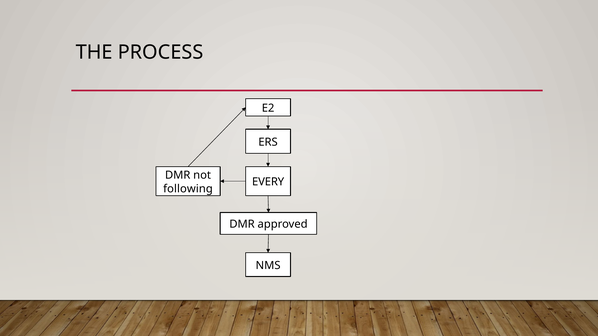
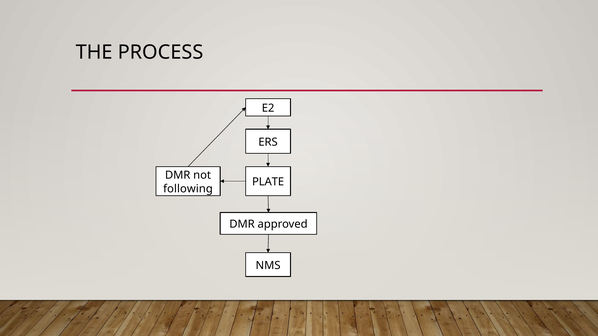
EVERY: EVERY -> PLATE
